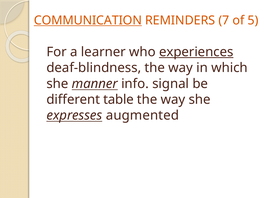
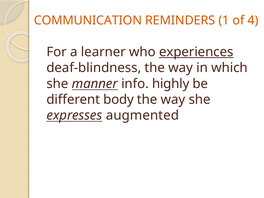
COMMUNICATION underline: present -> none
7: 7 -> 1
5: 5 -> 4
signal: signal -> highly
table: table -> body
